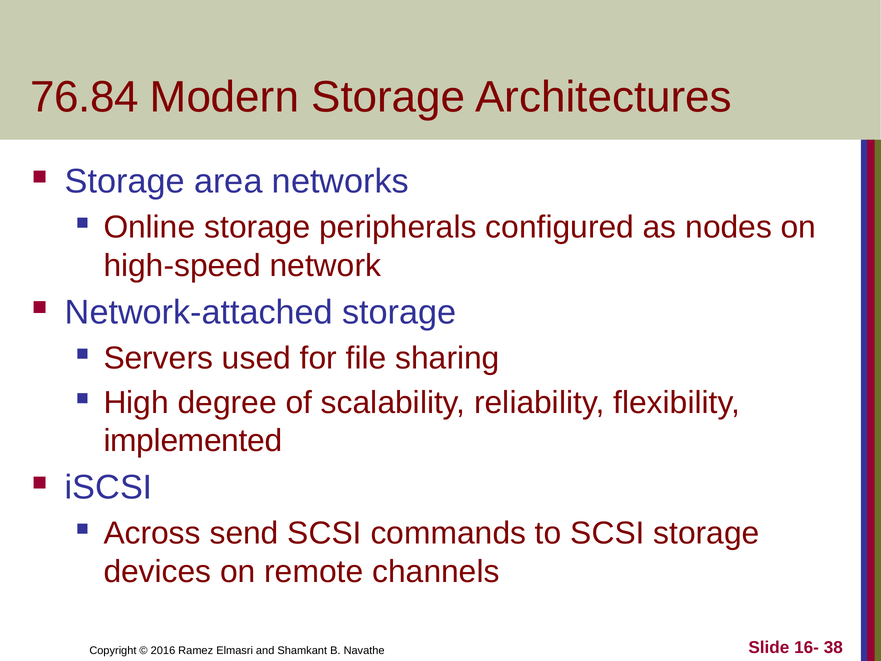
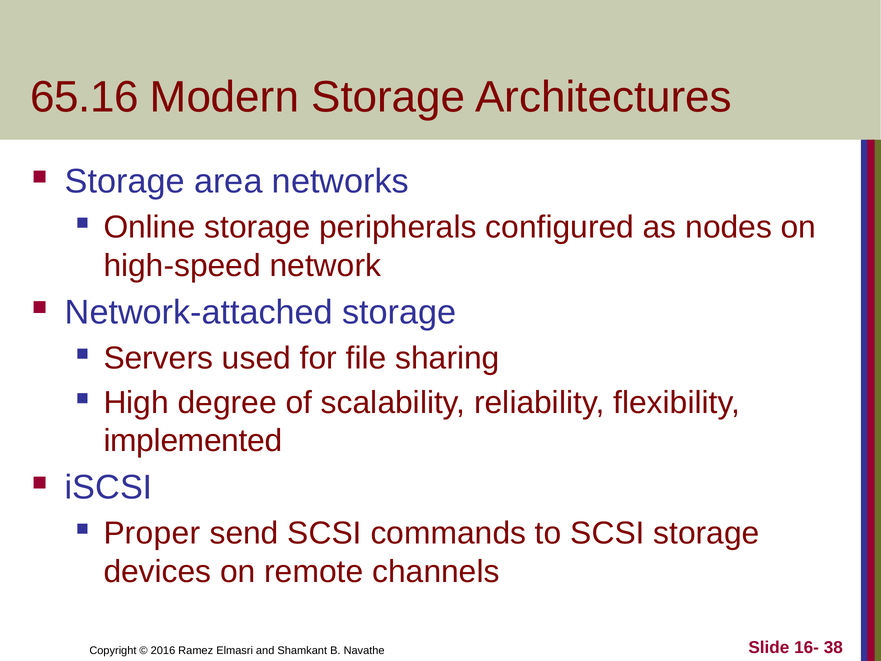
76.84: 76.84 -> 65.16
Across: Across -> Proper
